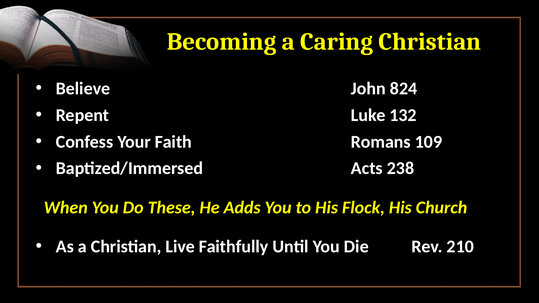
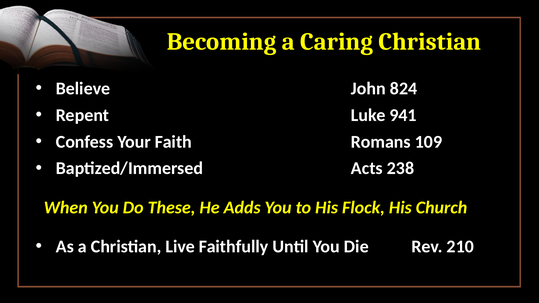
132: 132 -> 941
